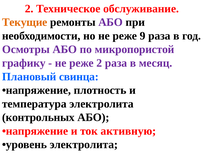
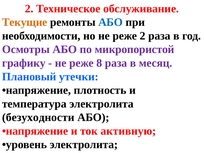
АБО at (111, 22) colour: purple -> blue
реже 9: 9 -> 2
реже 2: 2 -> 8
свинца: свинца -> утечки
контрольных: контрольных -> безуходности
